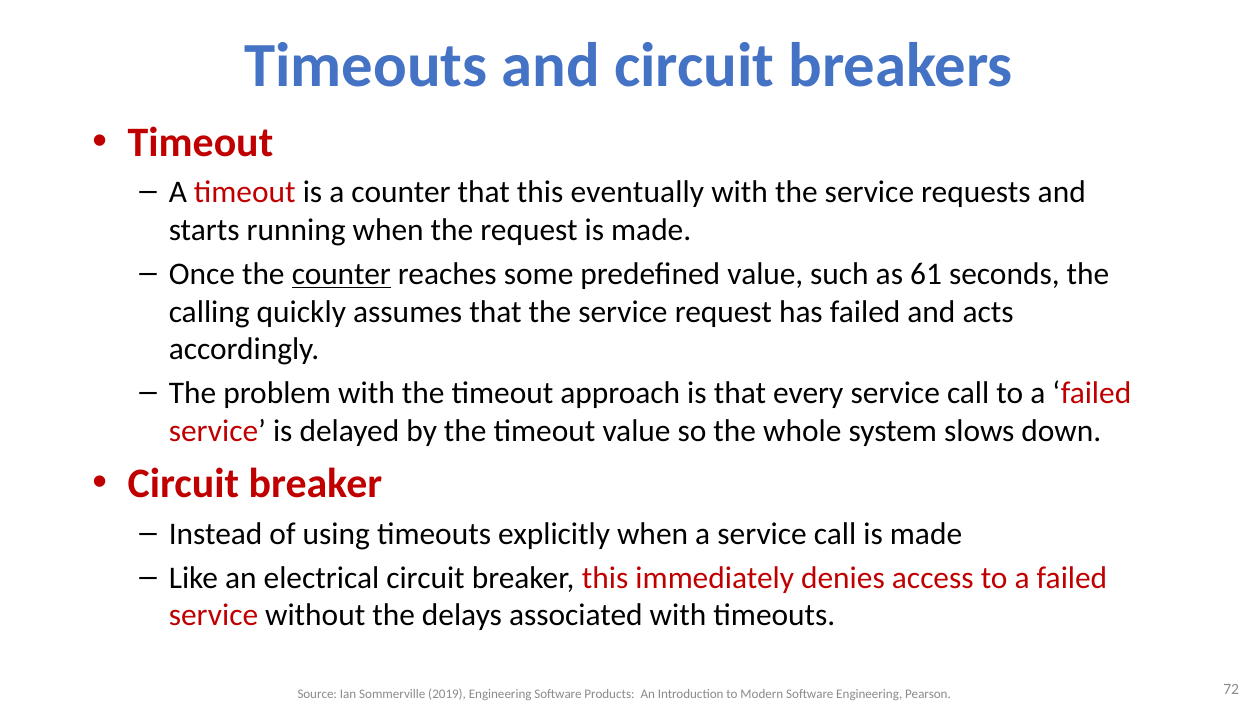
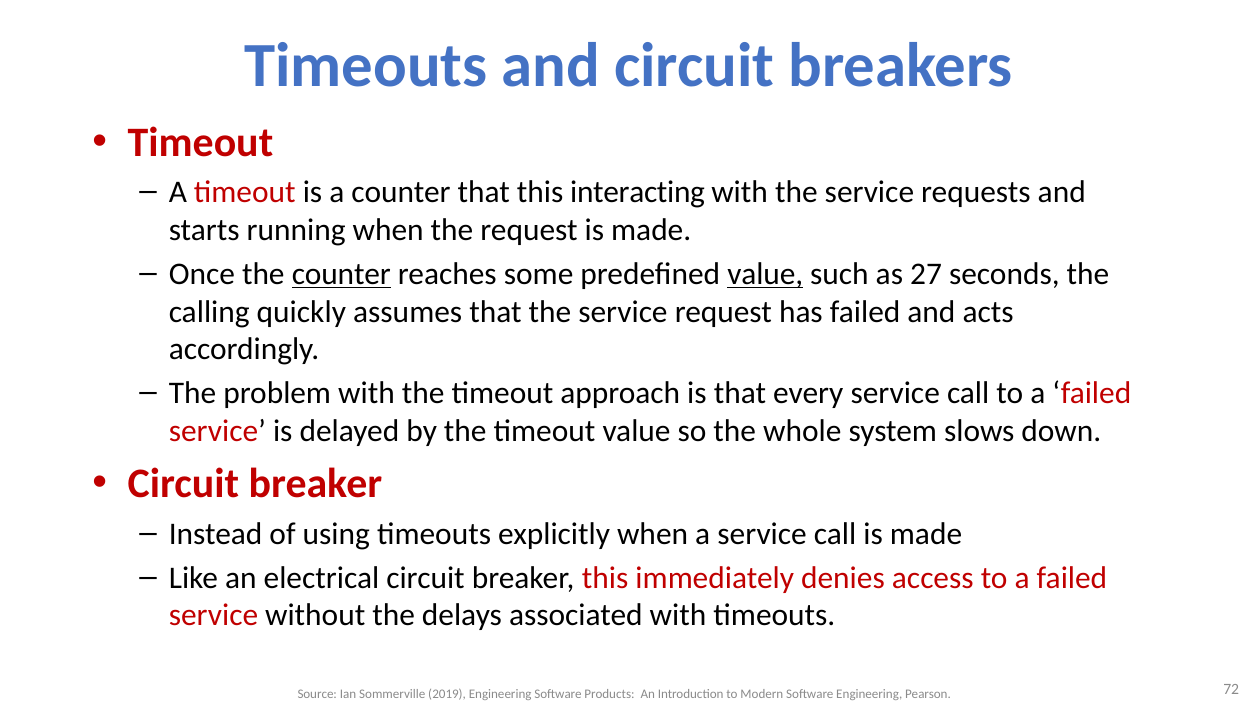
eventually: eventually -> interacting
value at (765, 274) underline: none -> present
61: 61 -> 27
